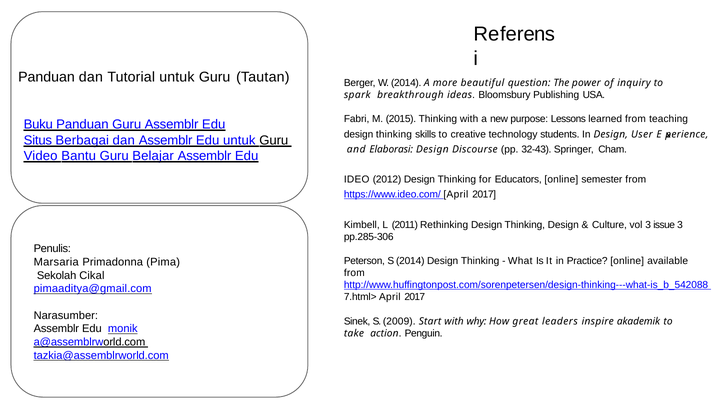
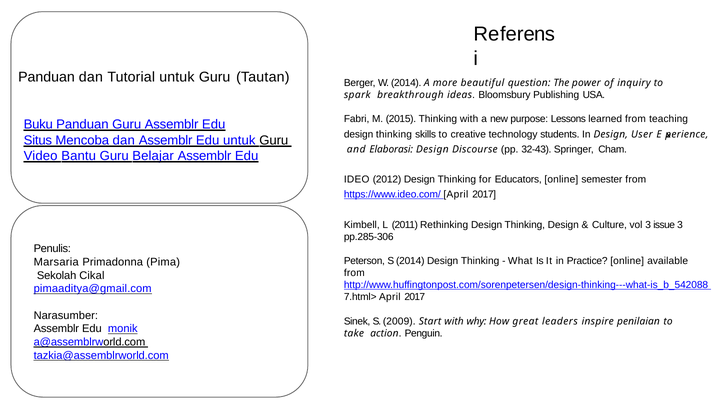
Berbagai: Berbagai -> Mencoba
akademik: akademik -> penilaian
